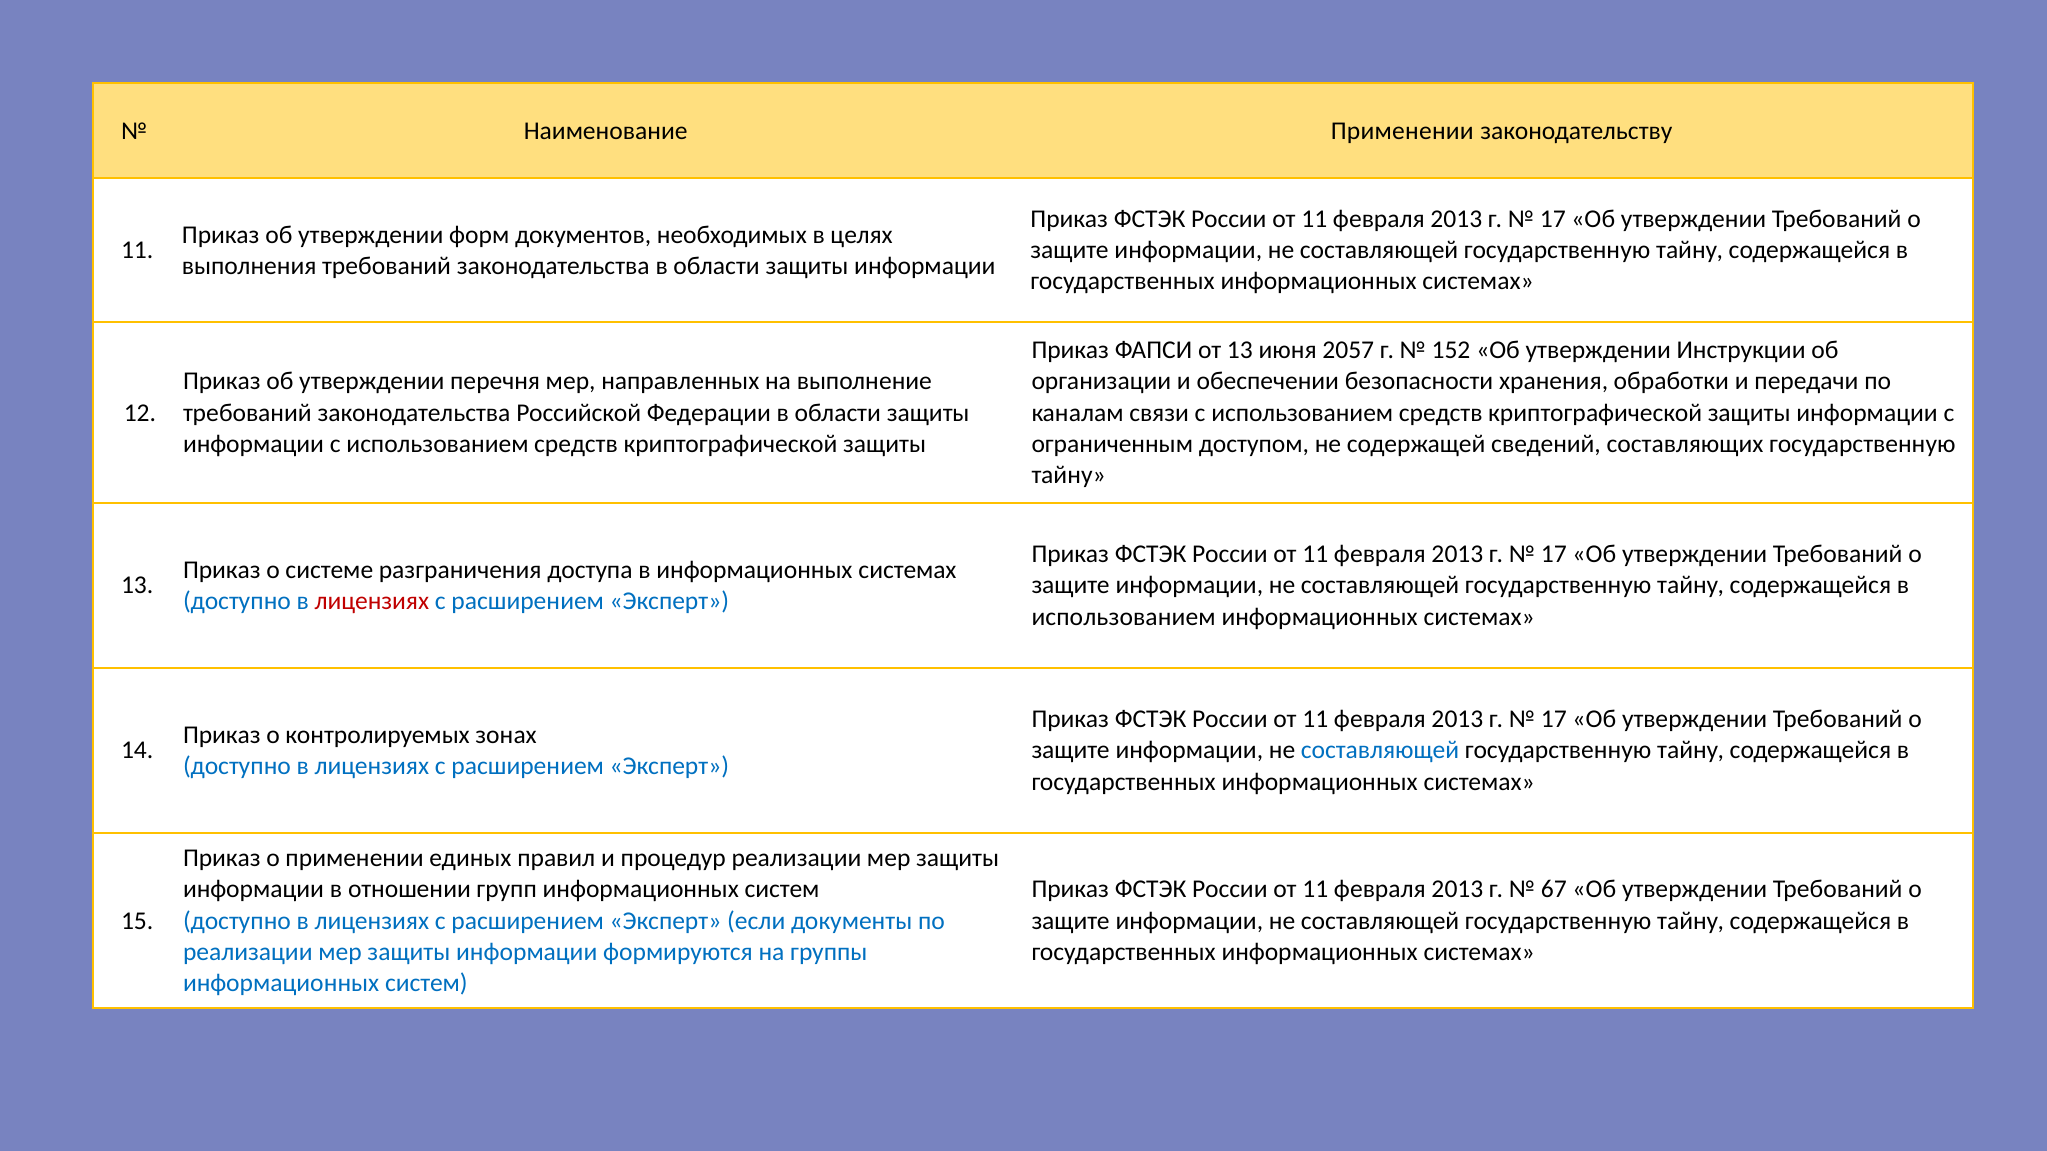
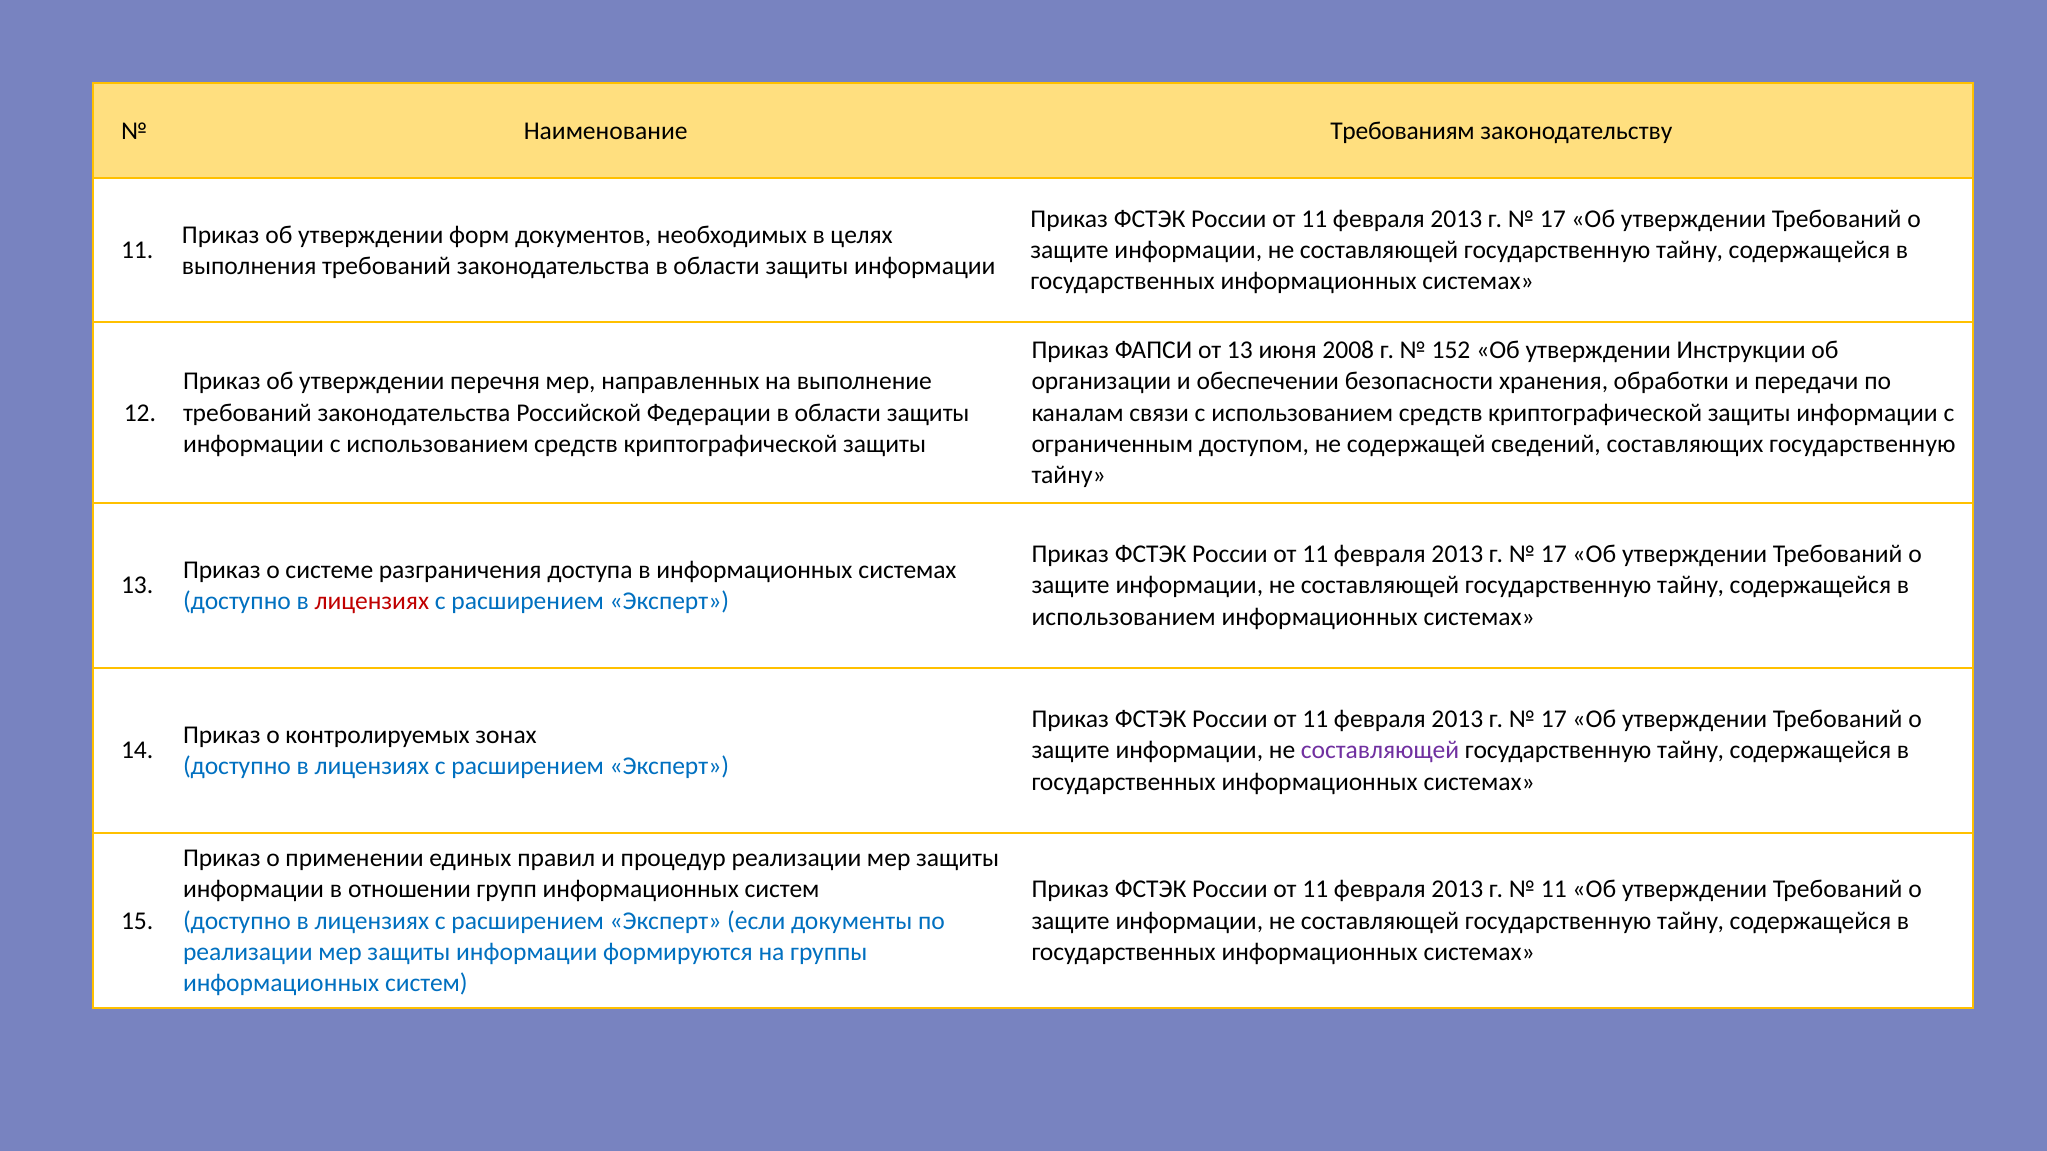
Наименование Применении: Применении -> Требованиям
2057: 2057 -> 2008
составляющей at (1380, 751) colour: blue -> purple
67 at (1554, 890): 67 -> 11
